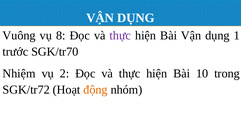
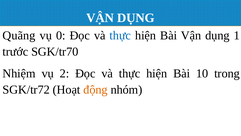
Vuông: Vuông -> Quãng
8: 8 -> 0
thực at (120, 35) colour: purple -> blue
